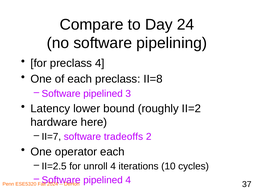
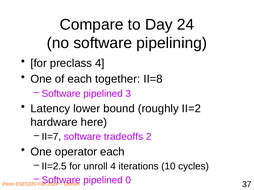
each preclass: preclass -> together
pipelined 4: 4 -> 0
